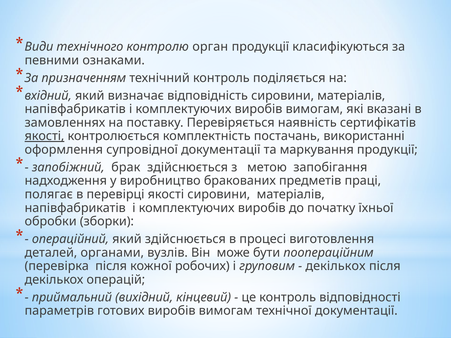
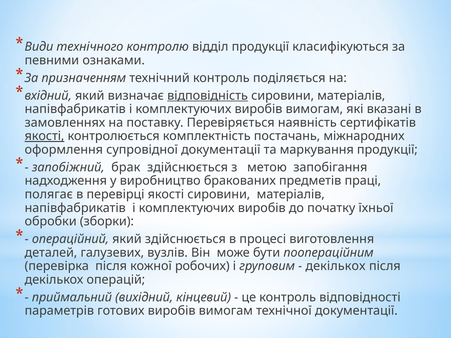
орган: орган -> відділ
відповідність underline: none -> present
використанні: використанні -> міжнародних
органами: органами -> галузевих
